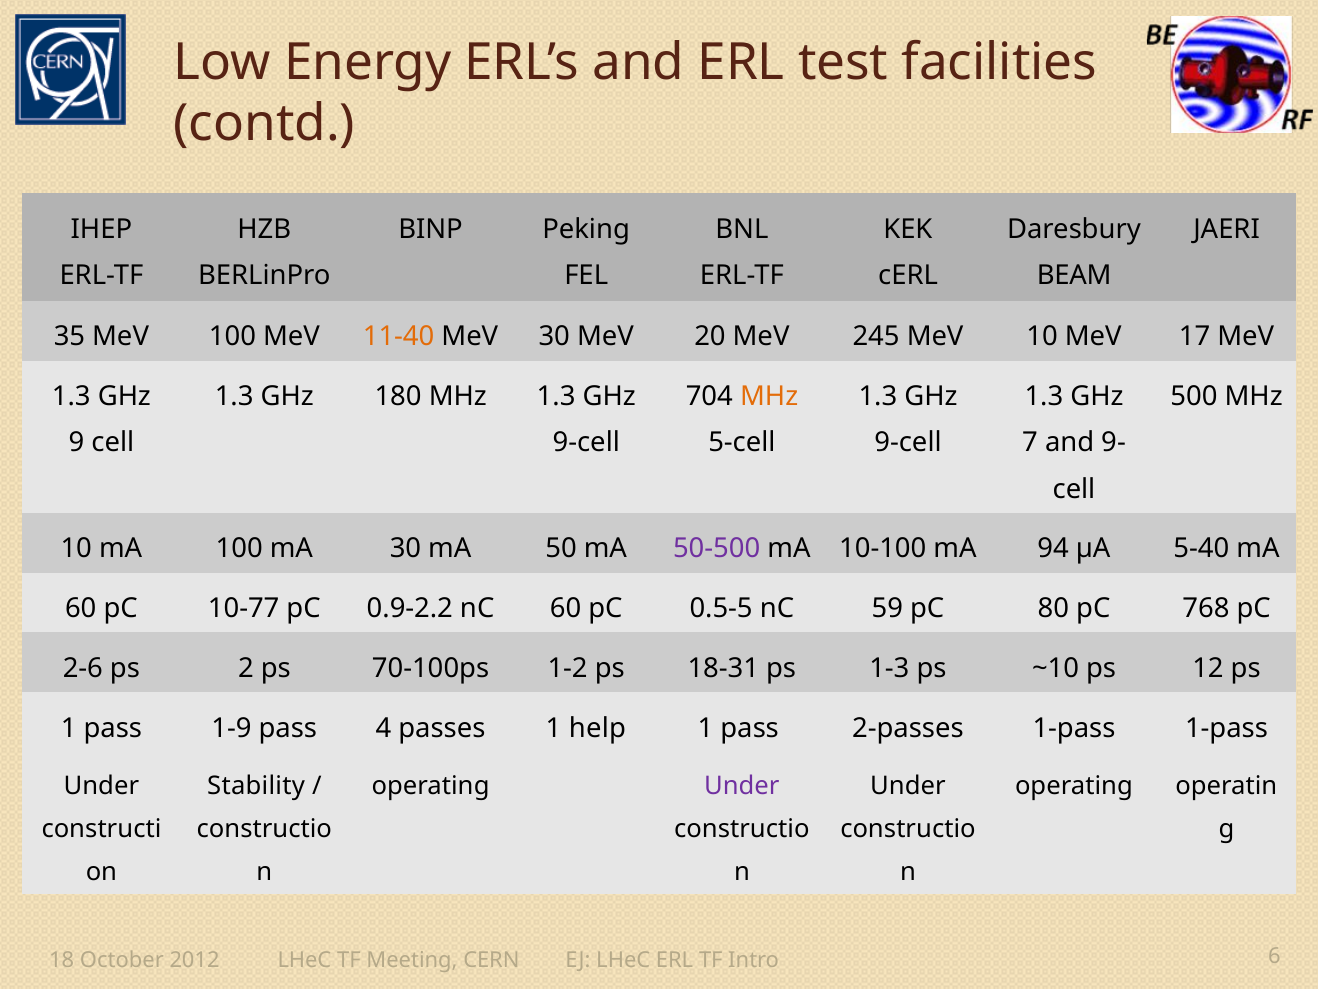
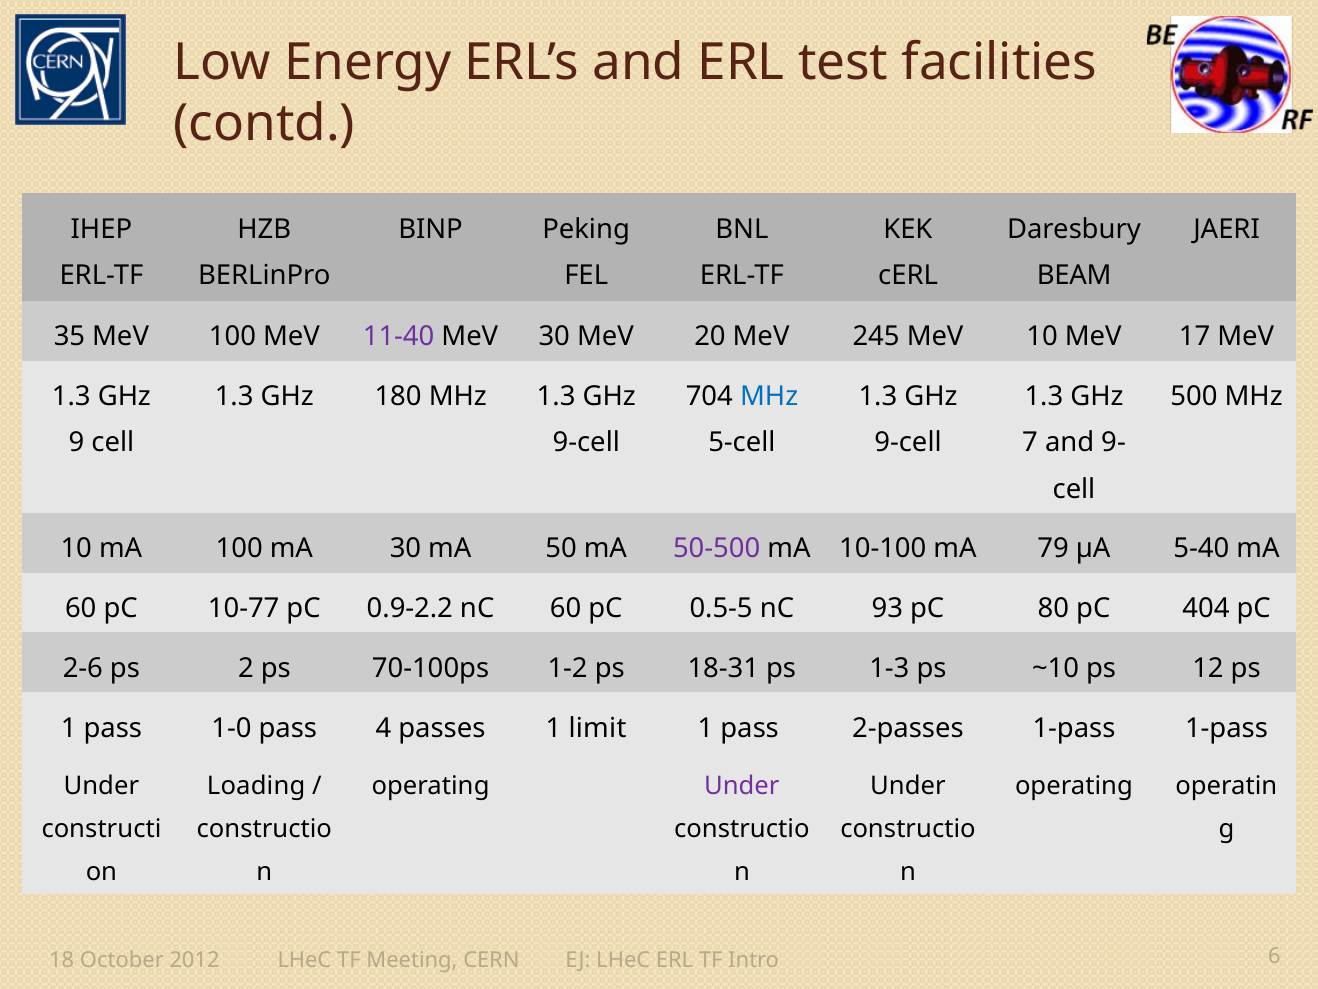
11-40 colour: orange -> purple
MHz at (769, 396) colour: orange -> blue
94: 94 -> 79
59: 59 -> 93
768: 768 -> 404
1-9: 1-9 -> 1-0
help: help -> limit
Stability: Stability -> Loading
